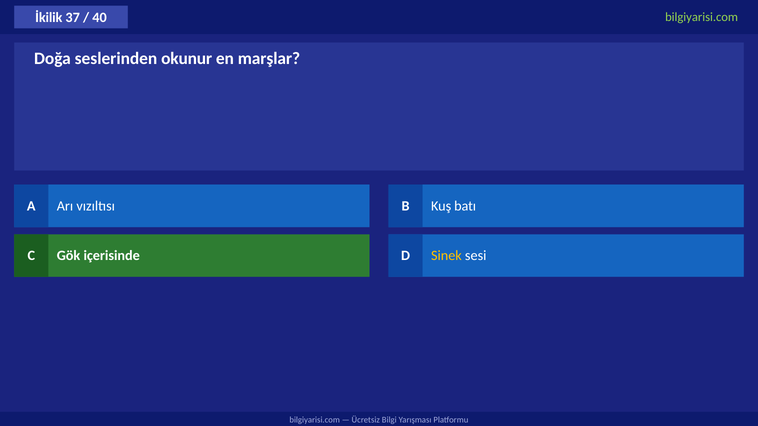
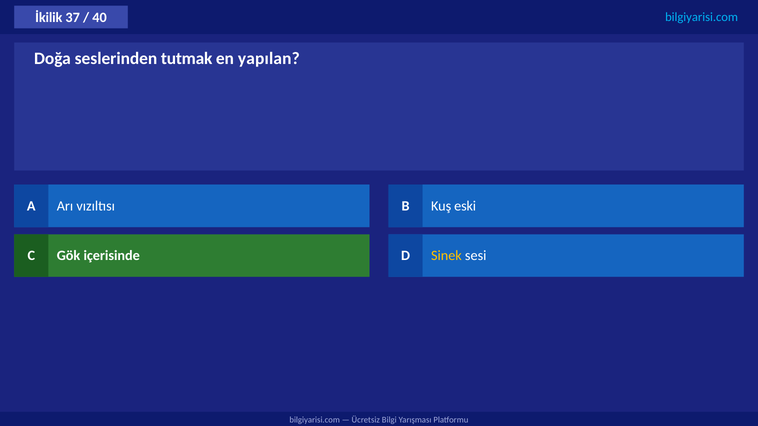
bilgiyarisi.com at (702, 17) colour: light green -> light blue
okunur: okunur -> tutmak
marşlar: marşlar -> yapılan
batı: batı -> eski
